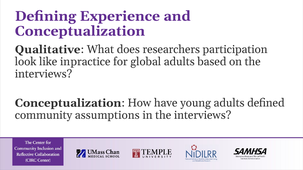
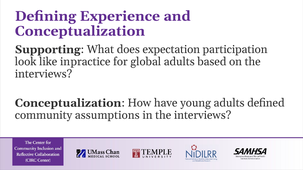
Qualitative: Qualitative -> Supporting
researchers: researchers -> expectation
